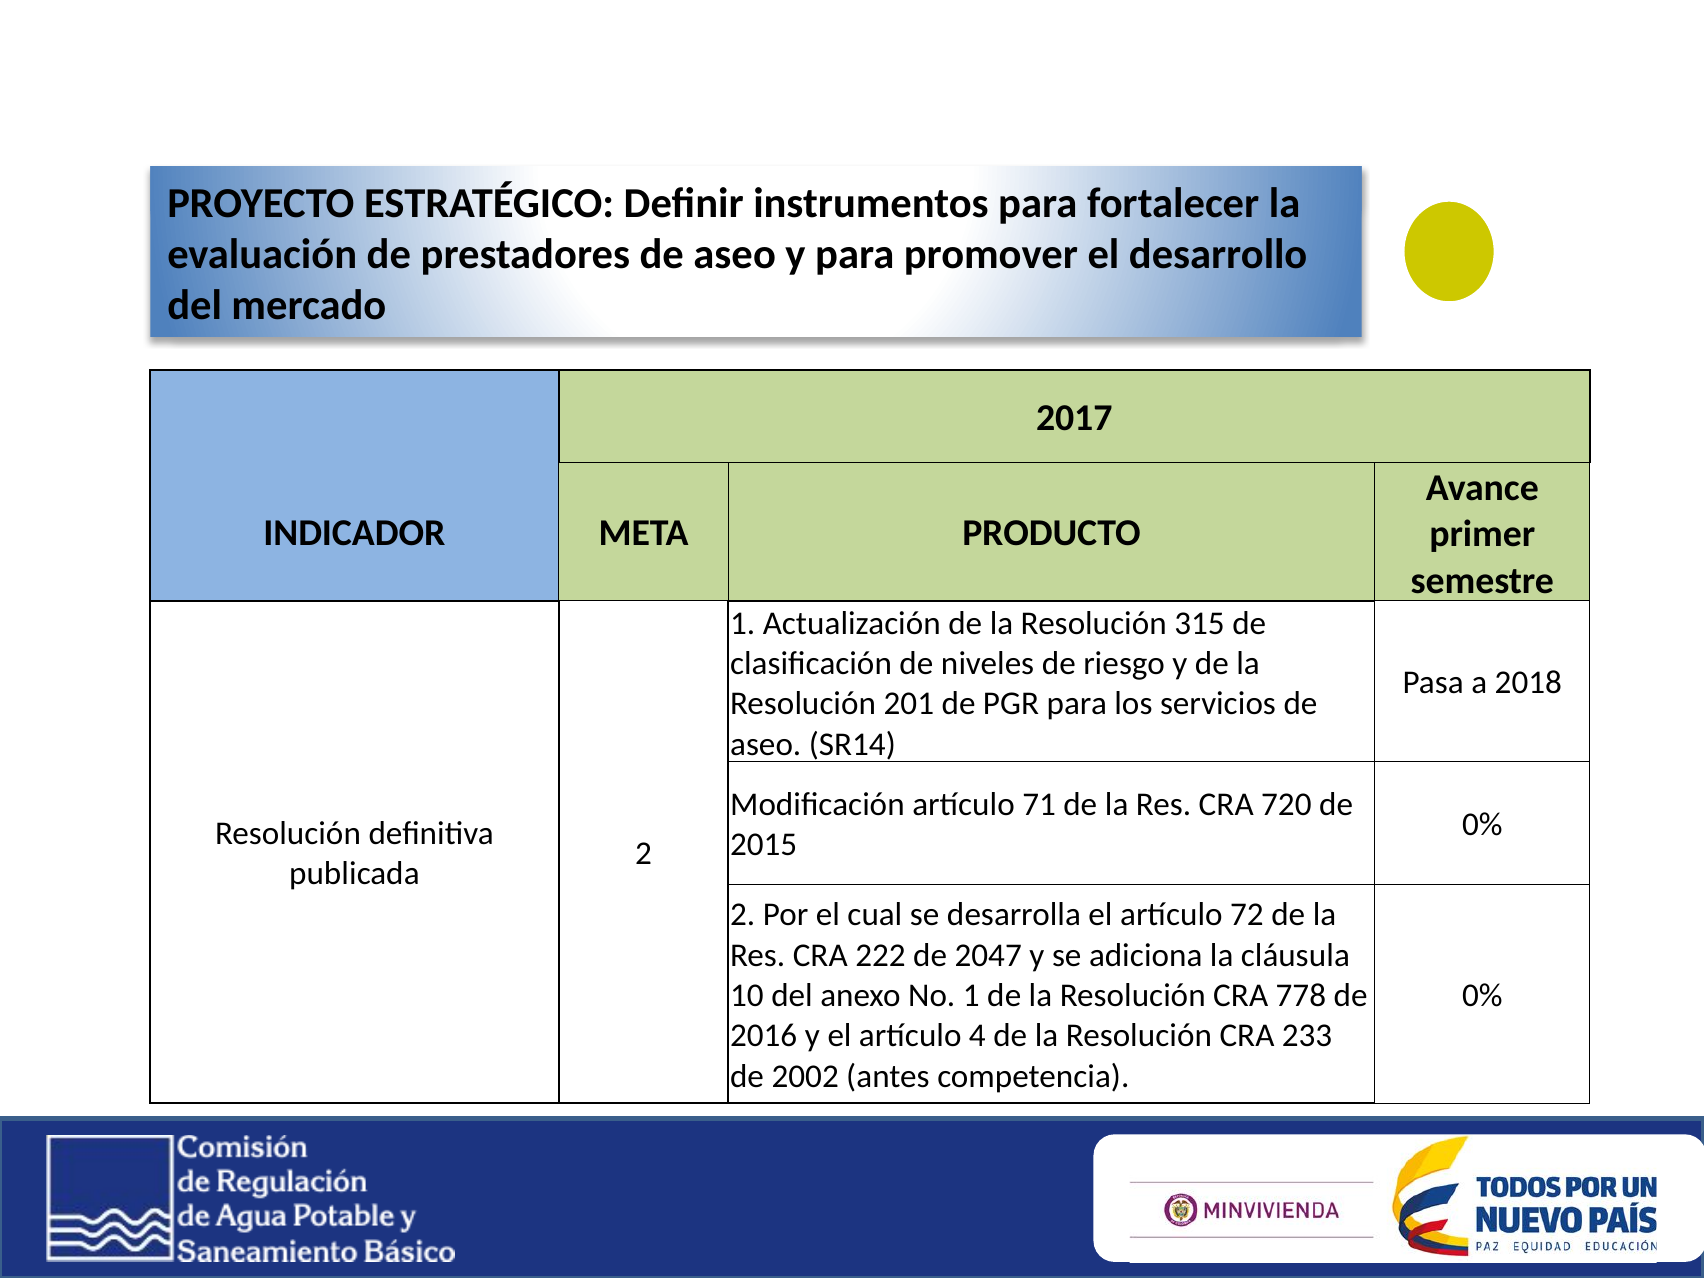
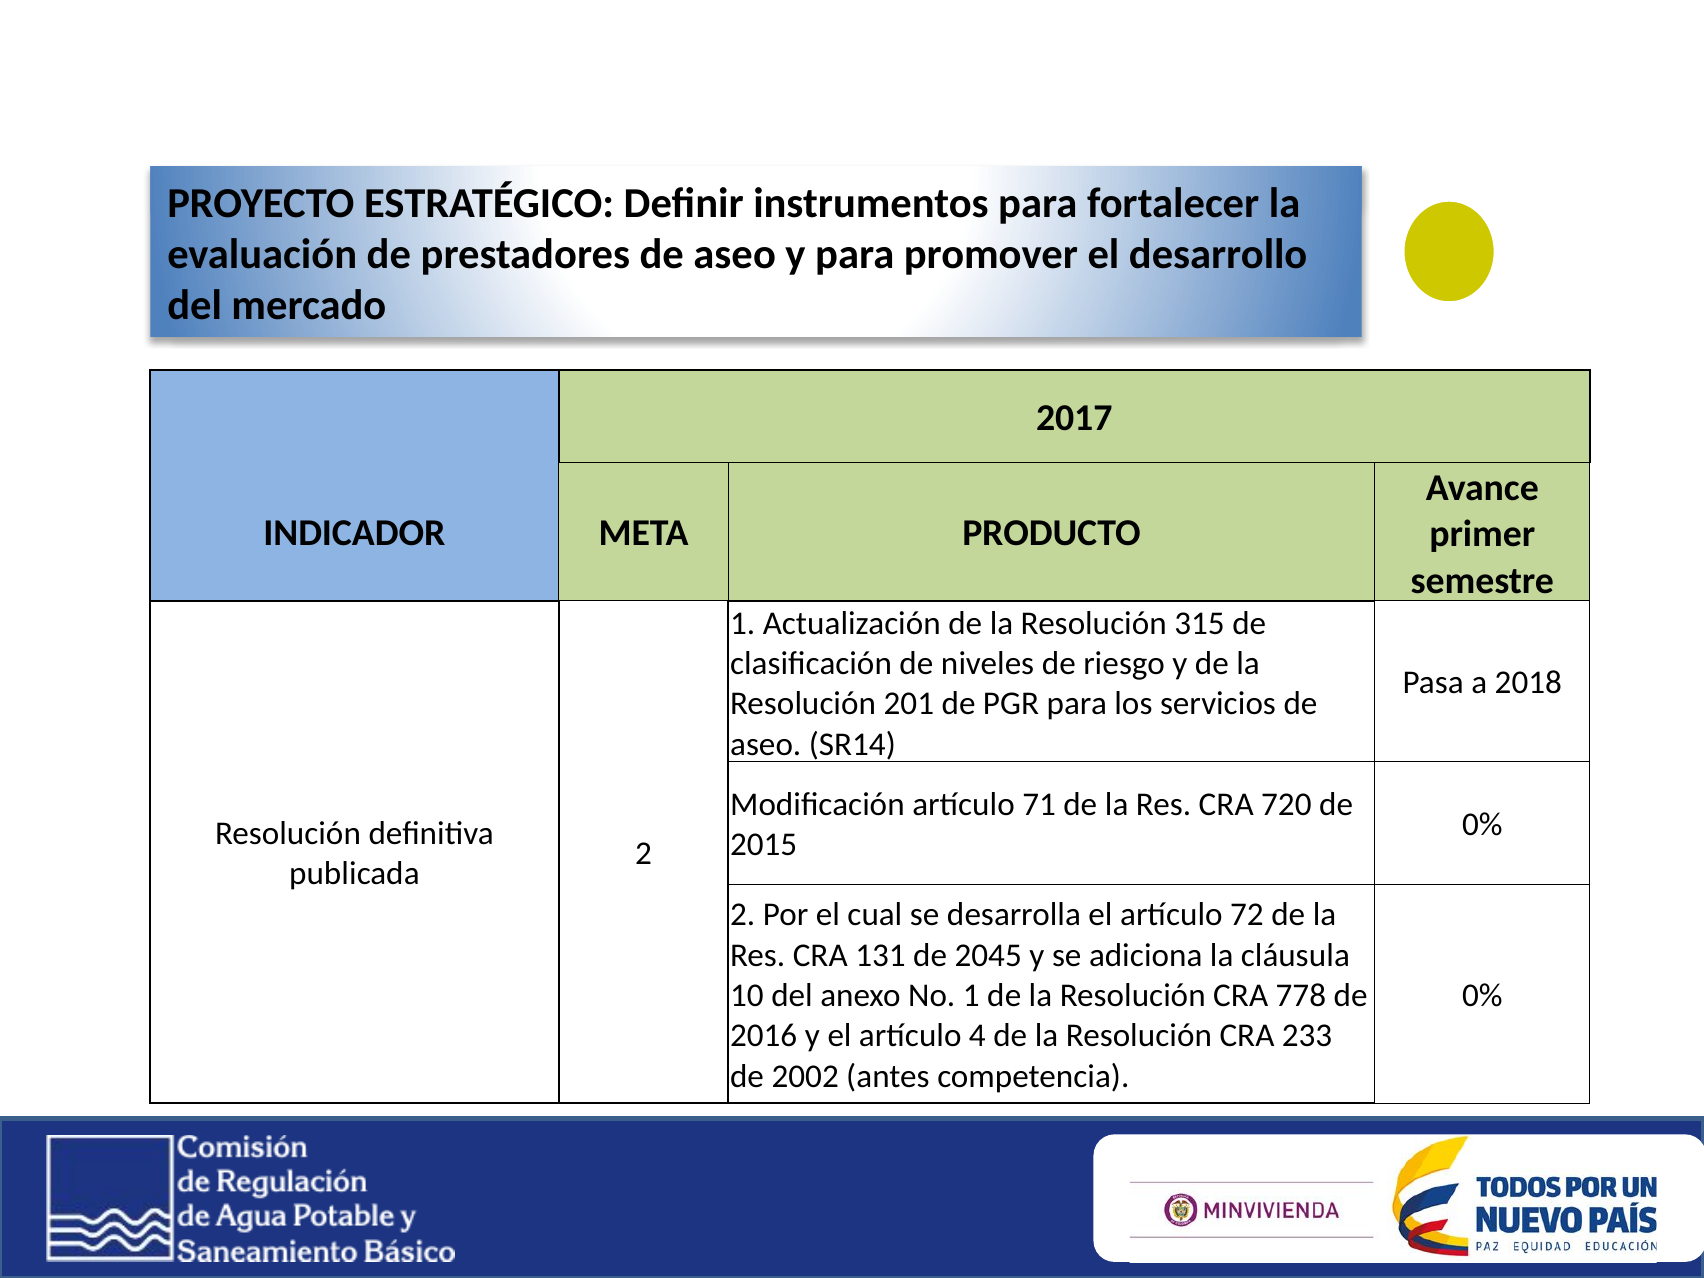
222: 222 -> 131
2047: 2047 -> 2045
